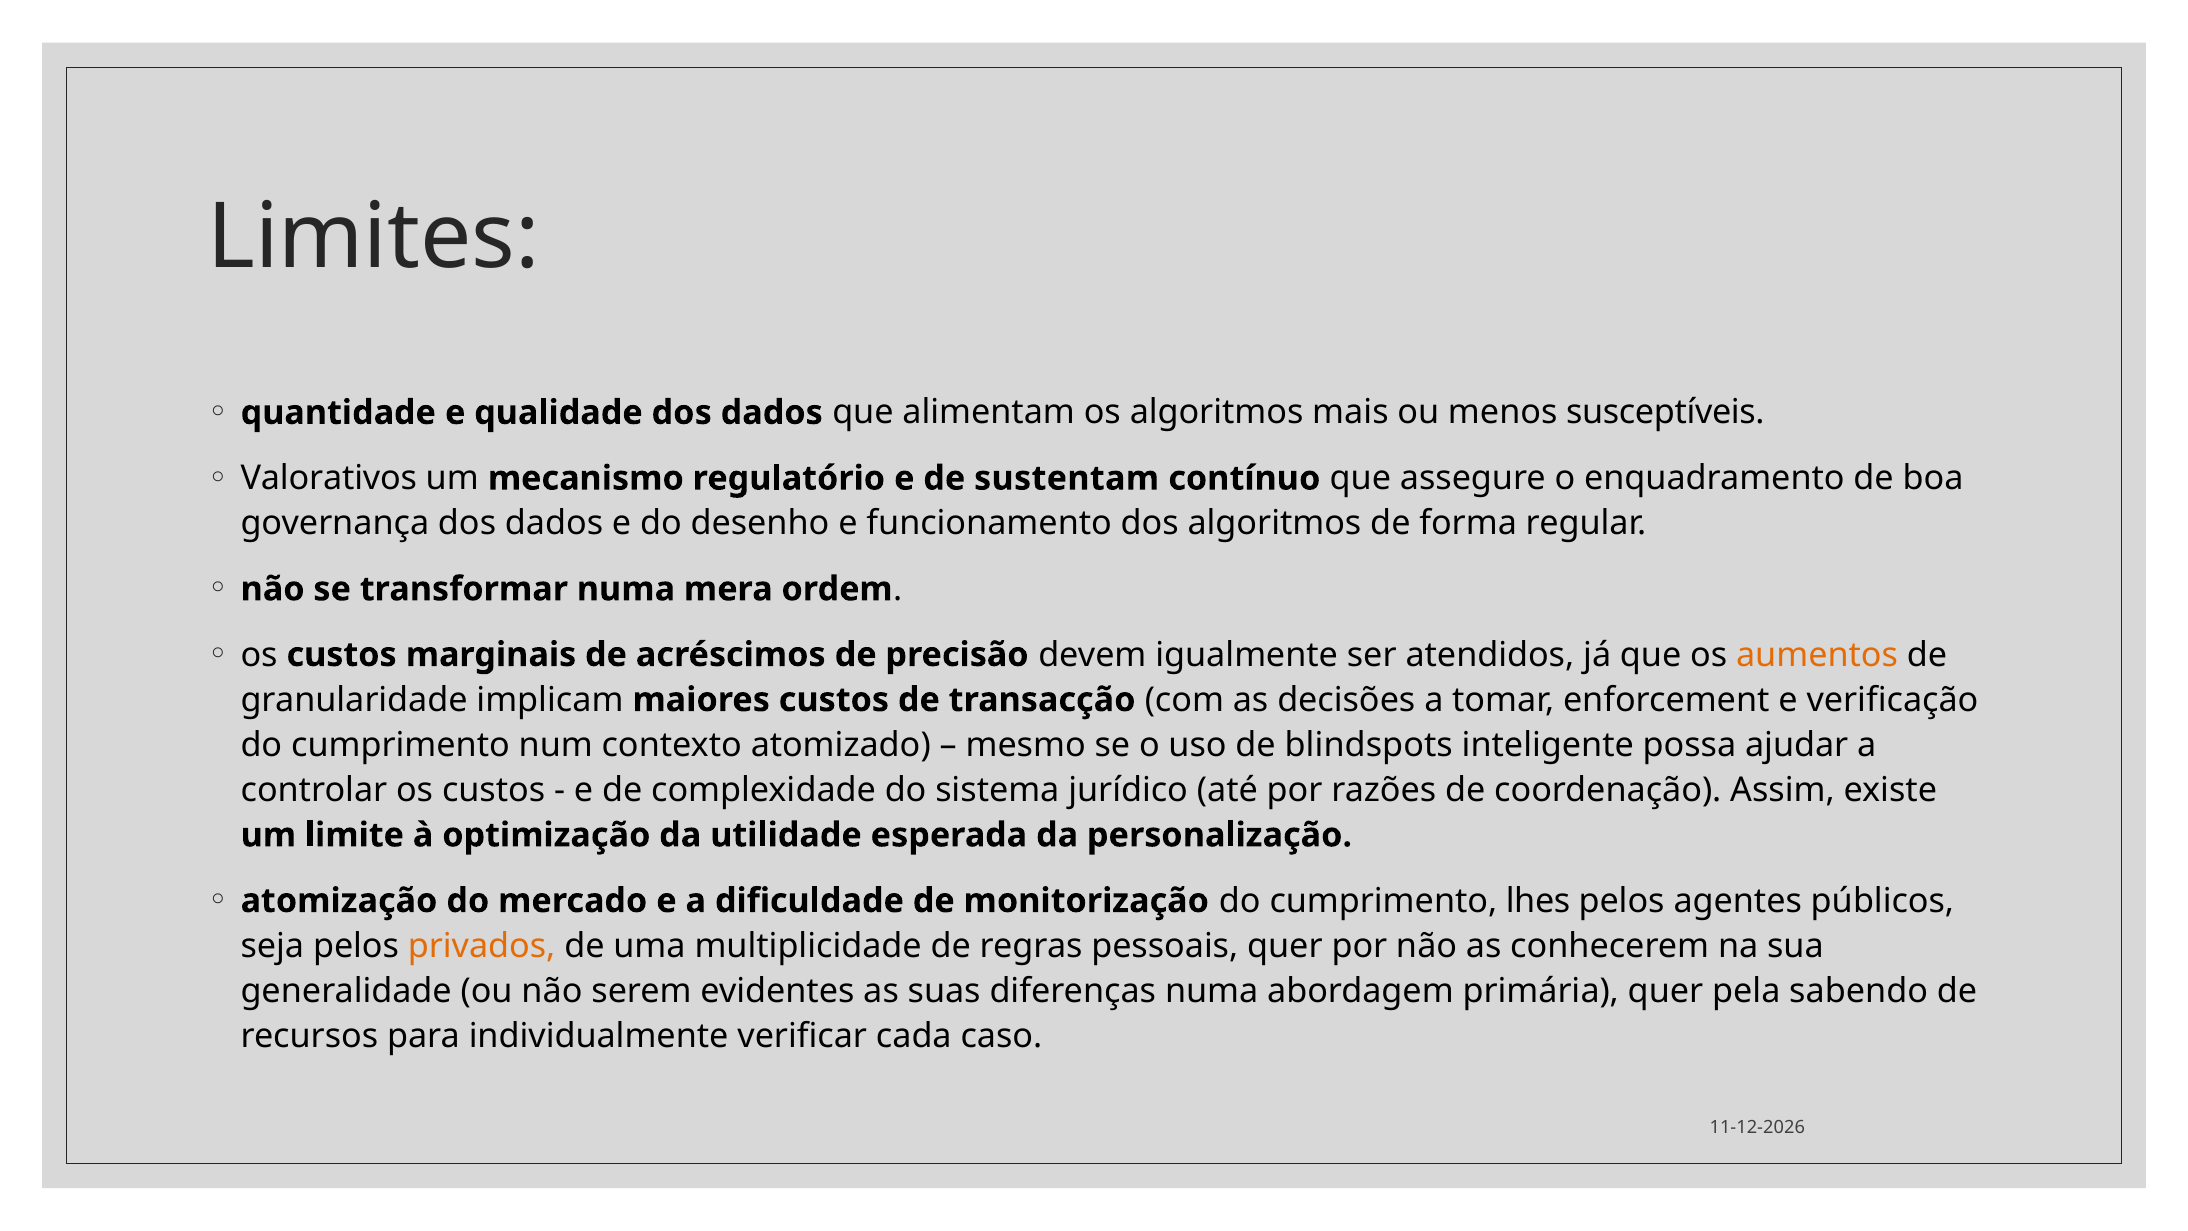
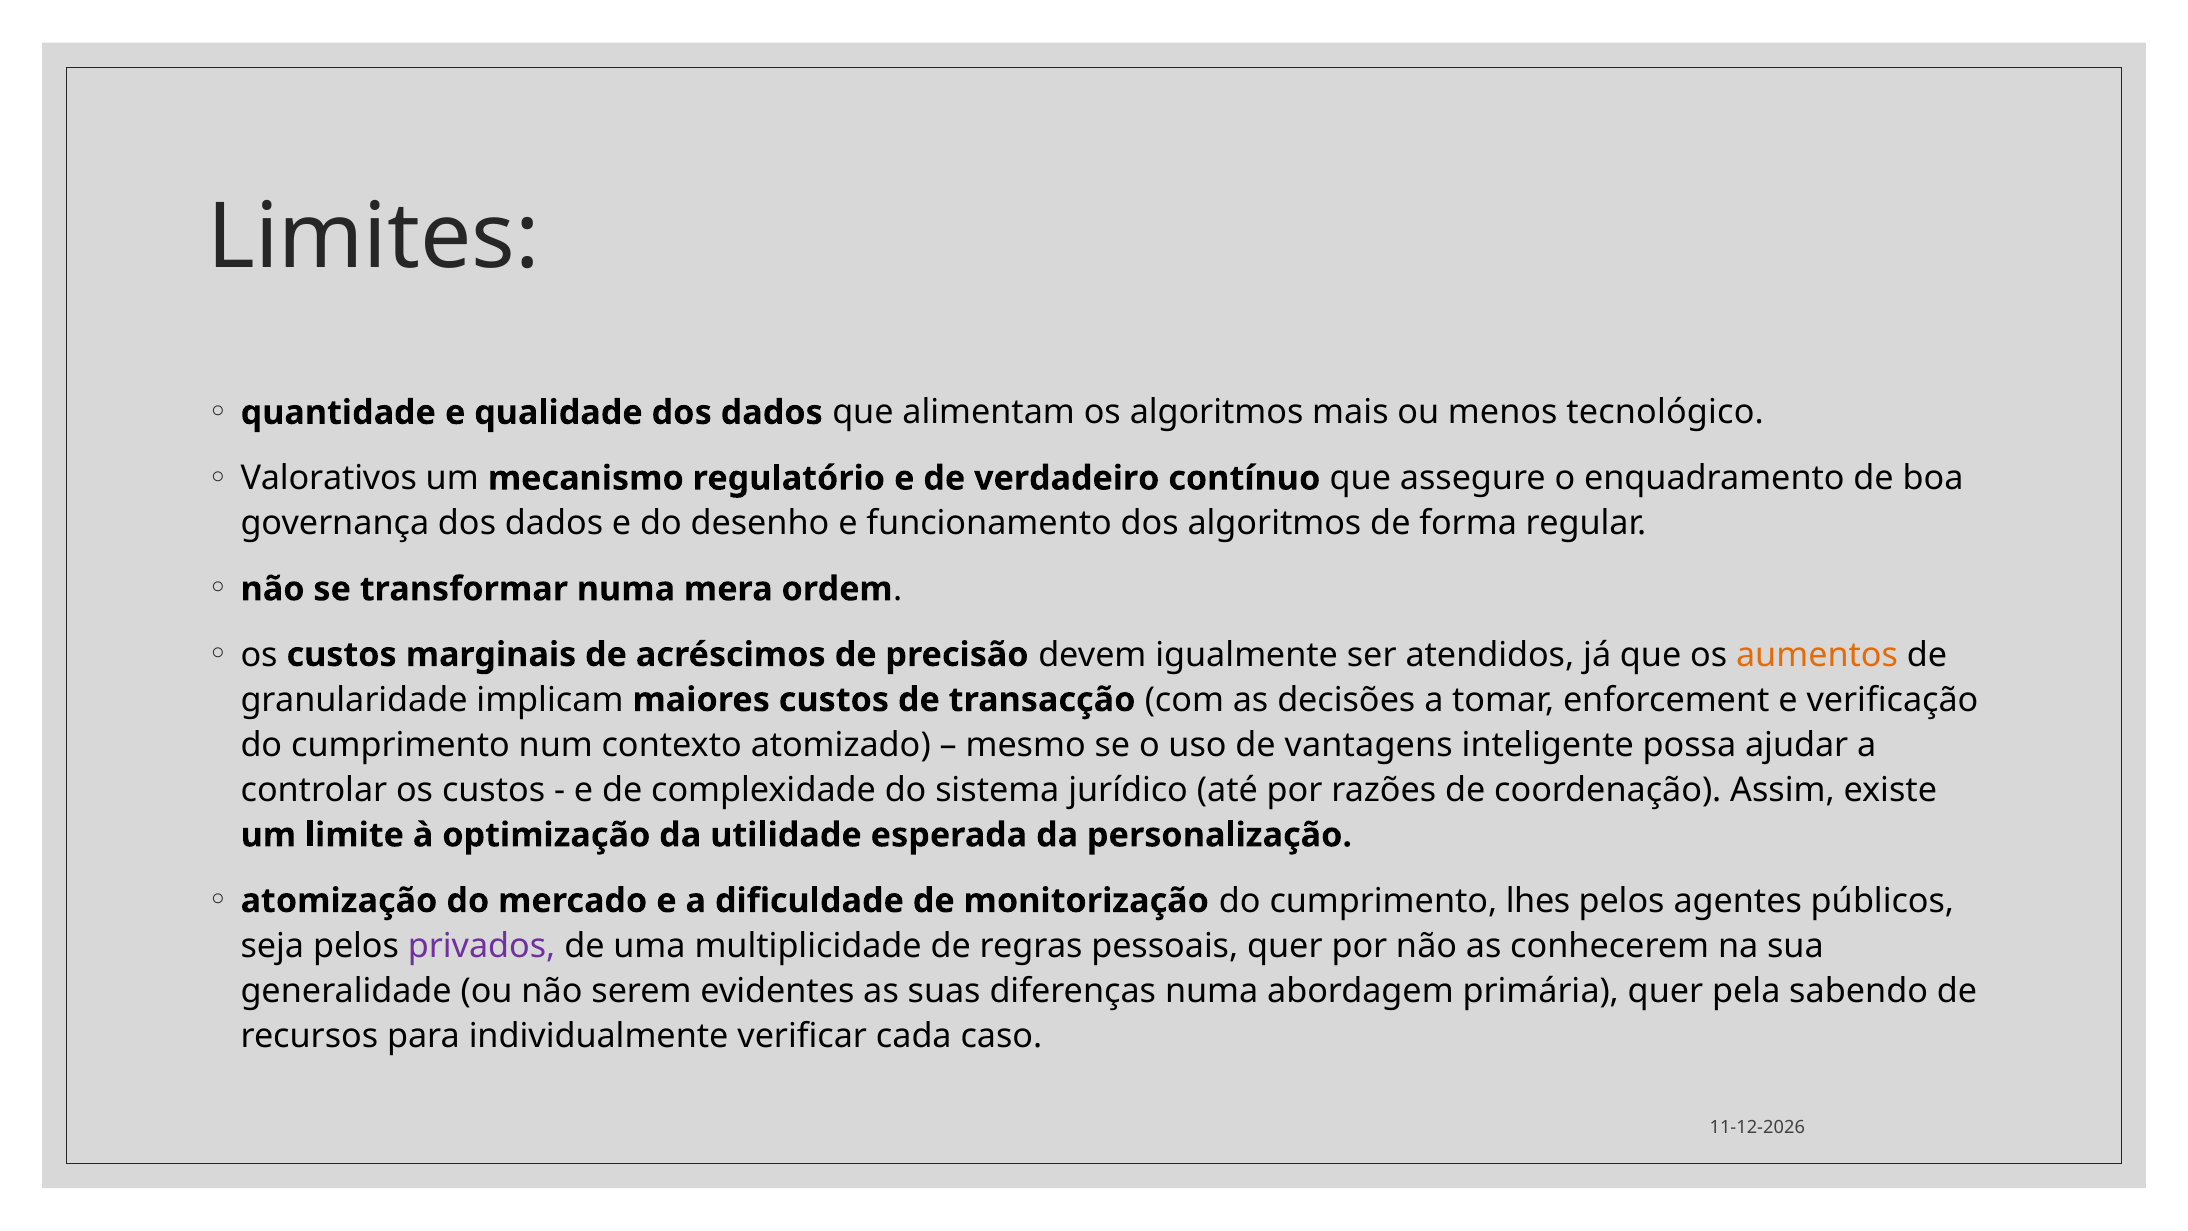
susceptíveis: susceptíveis -> tecnológico
sustentam: sustentam -> verdadeiro
blindspots: blindspots -> vantagens
privados colour: orange -> purple
